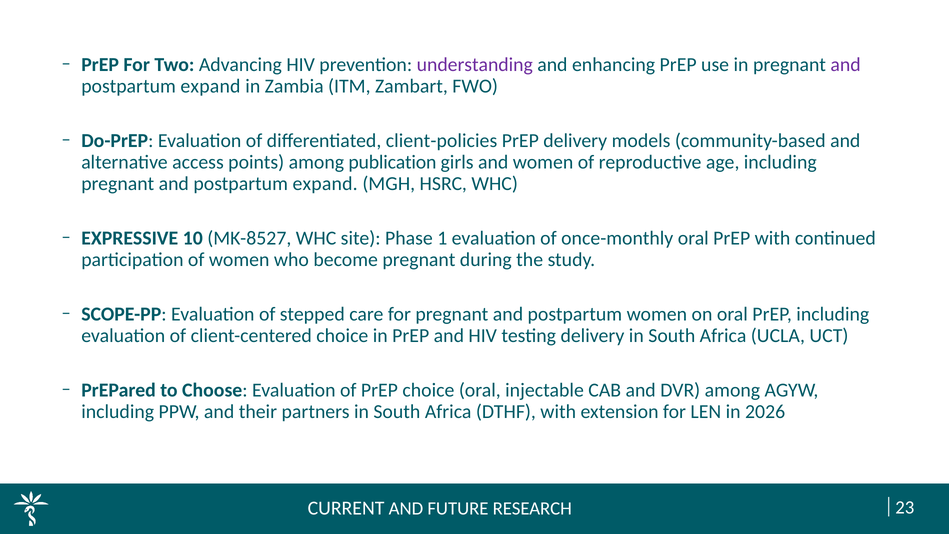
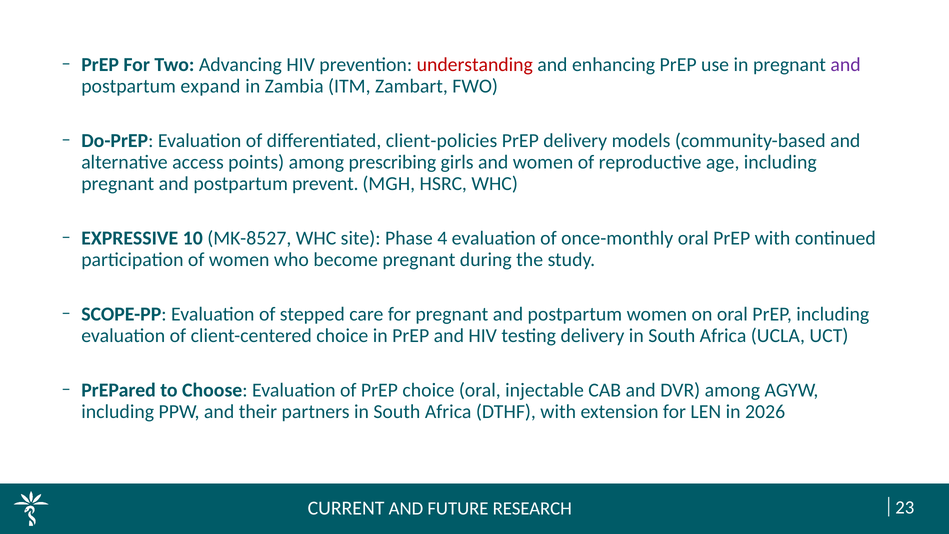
understanding colour: purple -> red
publication: publication -> prescribing
expand at (325, 184): expand -> prevent
1: 1 -> 4
